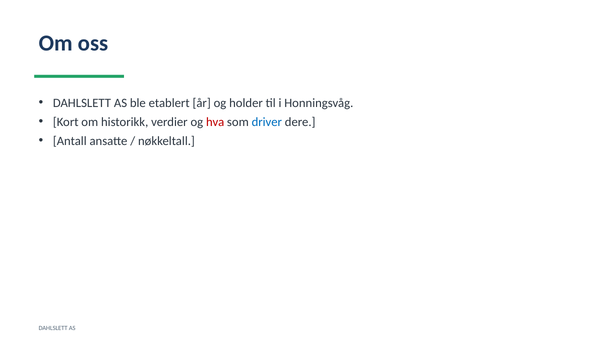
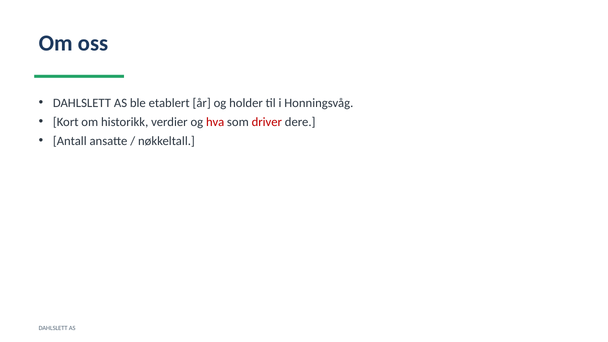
driver colour: blue -> red
